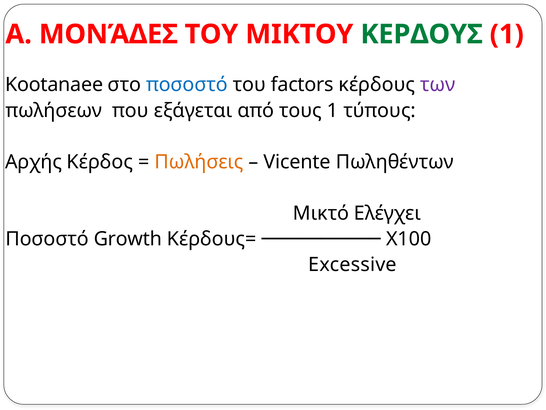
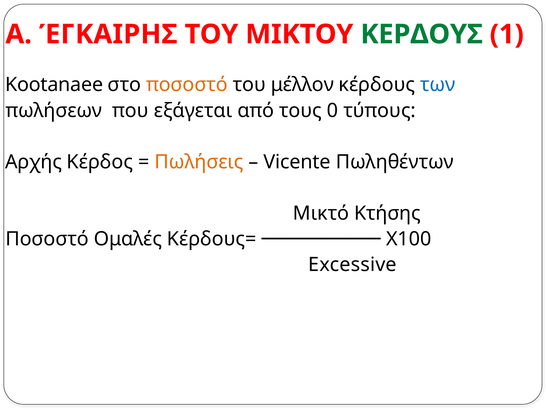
ΜΟΝΆΔΕΣ: ΜΟΝΆΔΕΣ -> ΈΓΚΑΙΡΗΣ
ποσοστό at (187, 85) colour: blue -> orange
factors: factors -> μέλλον
των colour: purple -> blue
τους 1: 1 -> 0
Ελέγχει: Ελέγχει -> Κτήσης
Growth: Growth -> Ομαλές
